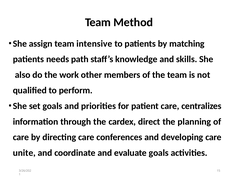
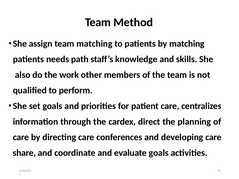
team intensive: intensive -> matching
unite: unite -> share
